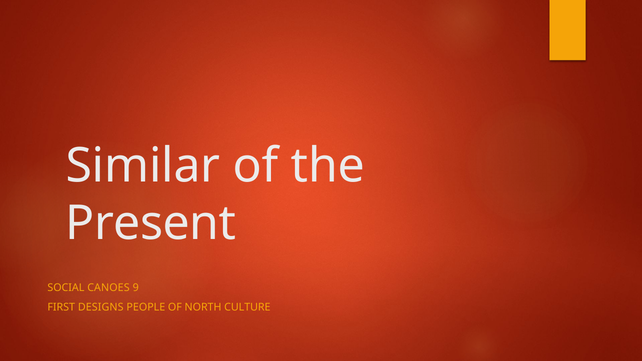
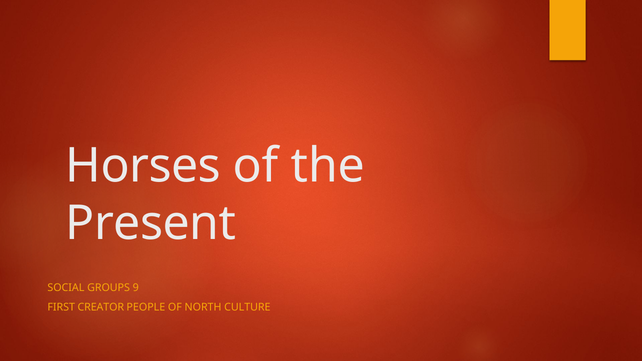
Similar: Similar -> Horses
CANOES: CANOES -> GROUPS
DESIGNS: DESIGNS -> CREATOR
